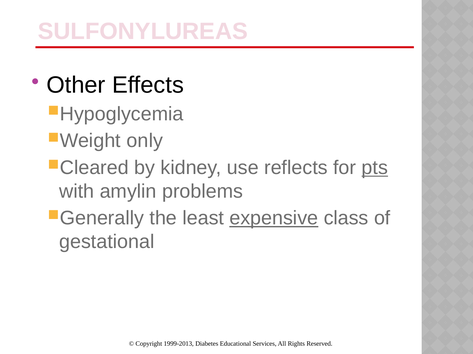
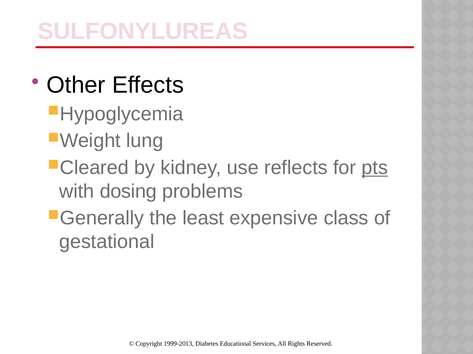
only: only -> lung
amylin: amylin -> dosing
expensive underline: present -> none
